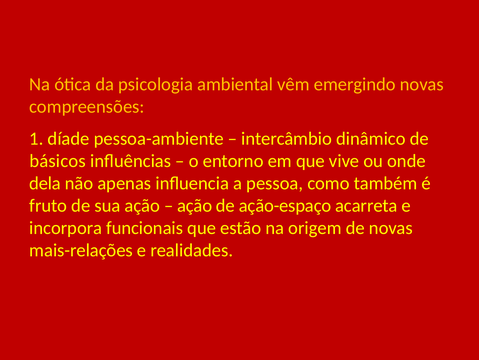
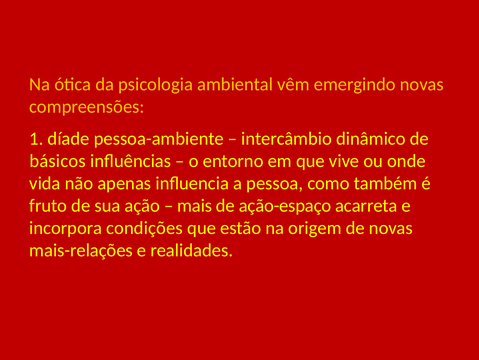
dela: dela -> vida
ação at (195, 205): ação -> mais
funcionais: funcionais -> condições
